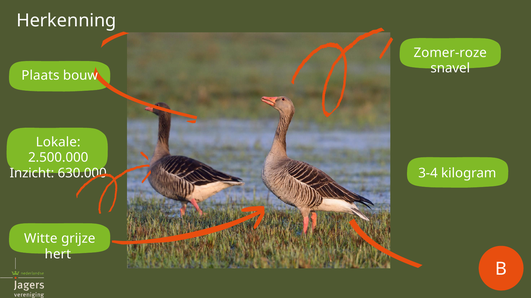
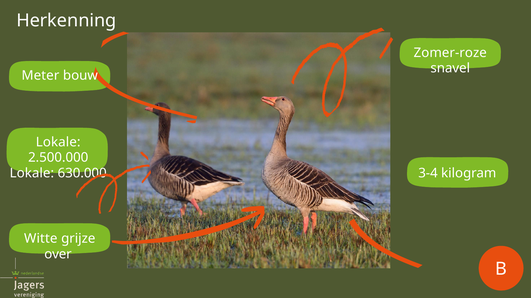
Plaats: Plaats -> Meter
Inzicht at (32, 173): Inzicht -> Lokale
hert: hert -> over
